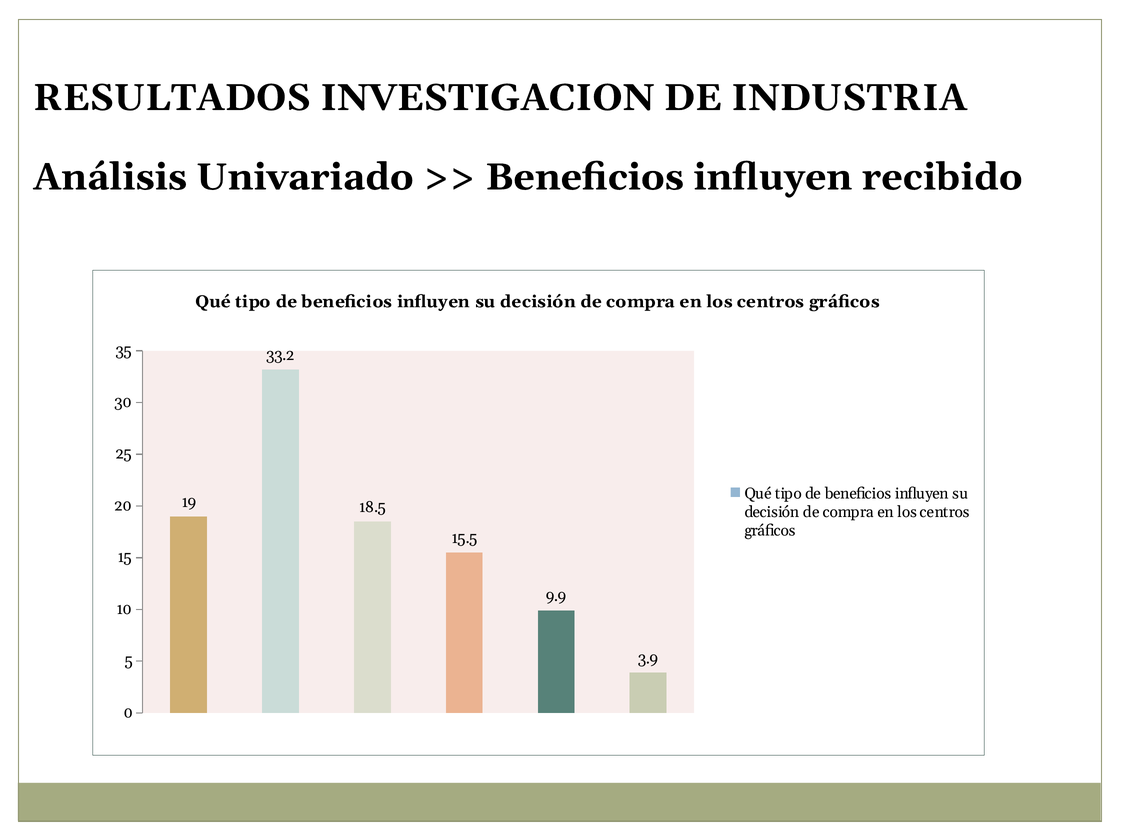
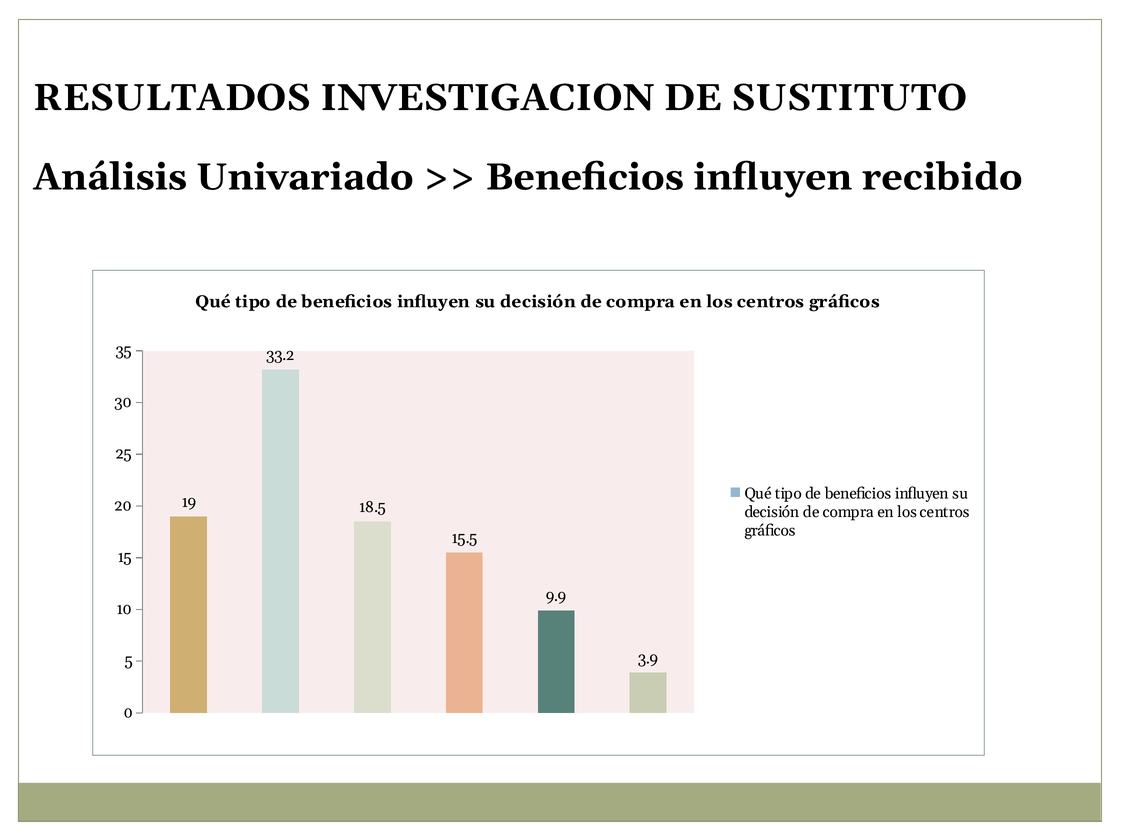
INDUSTRIA: INDUSTRIA -> SUSTITUTO
